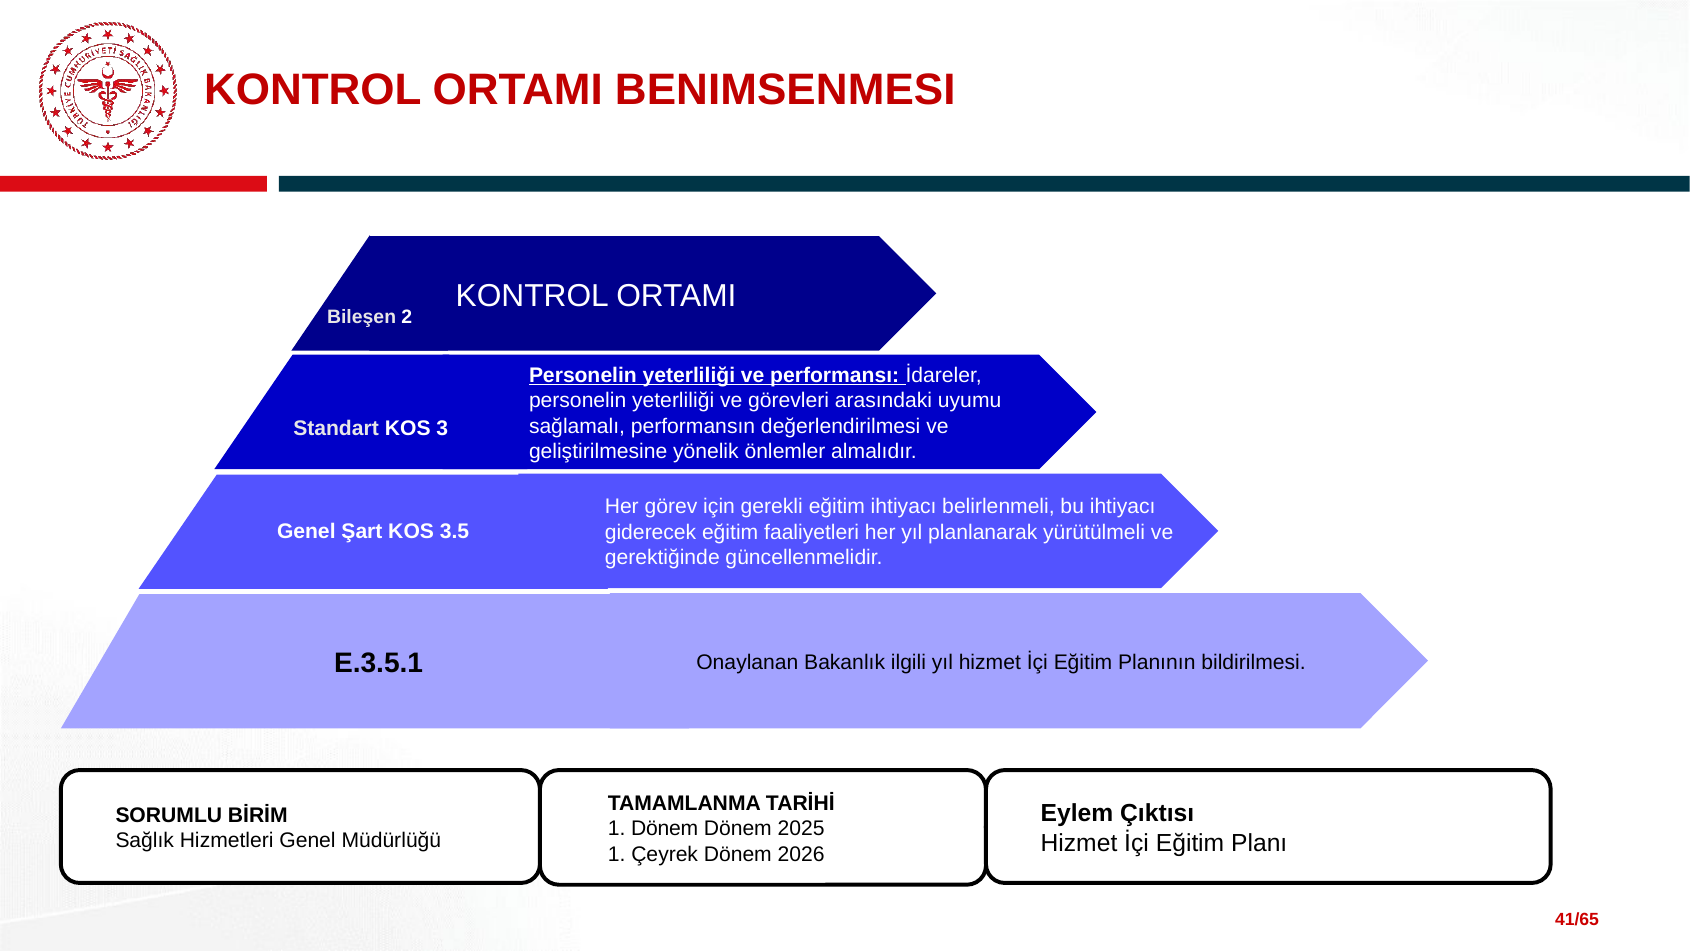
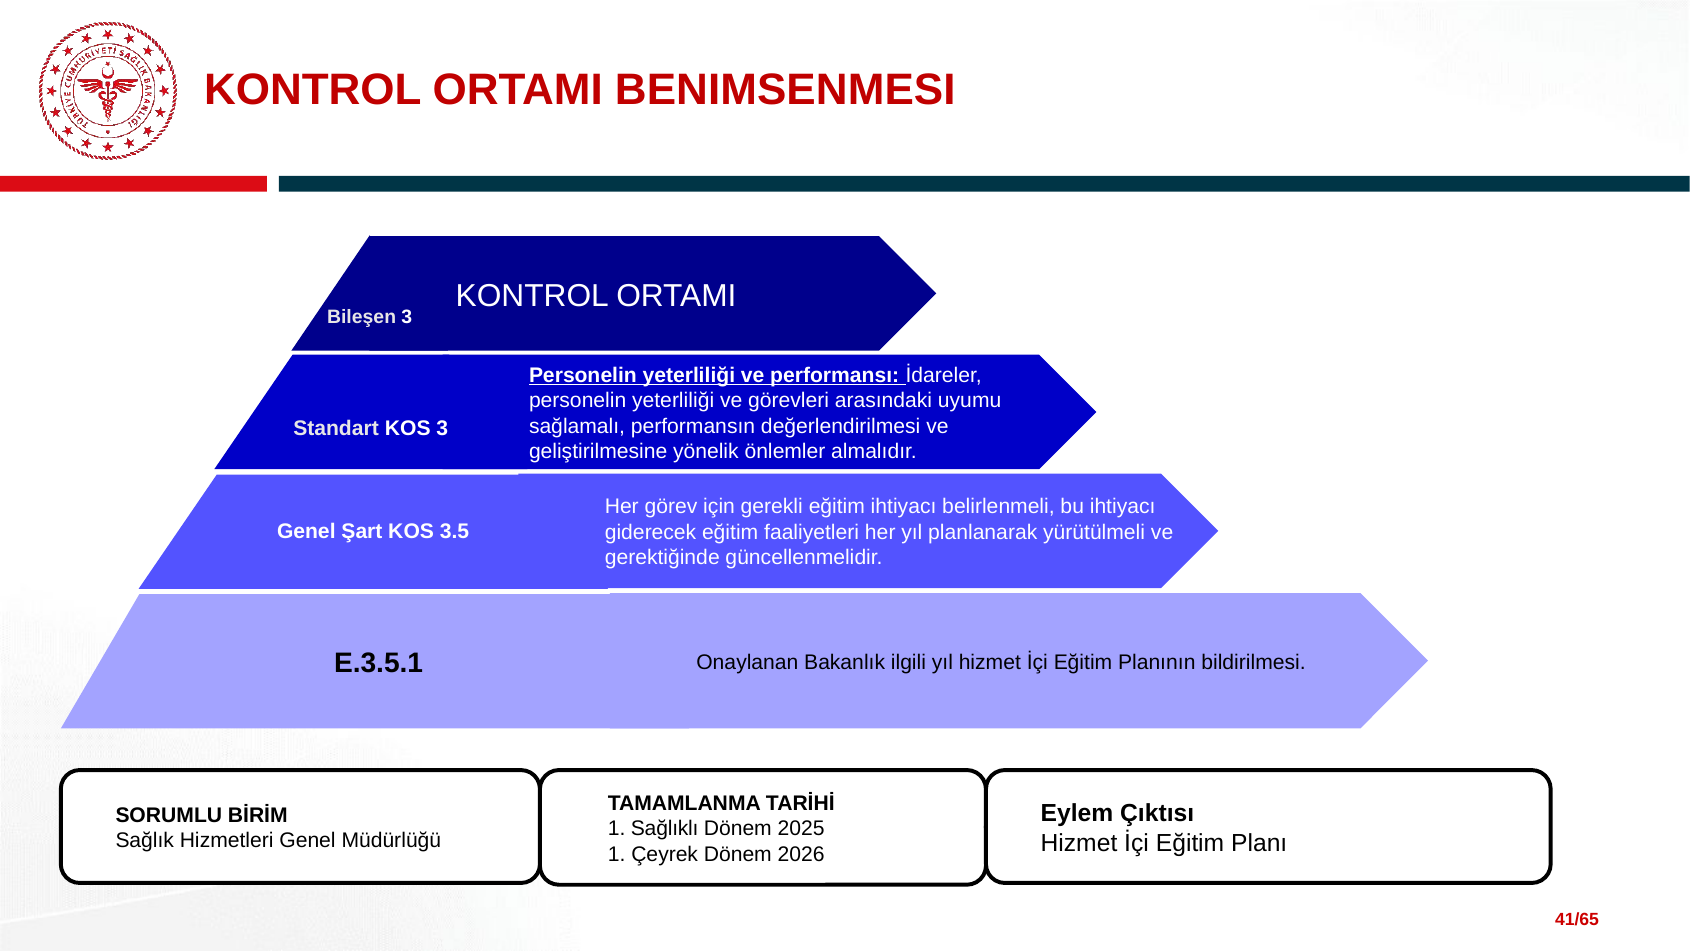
Bileşen 2: 2 -> 3
1 Dönem: Dönem -> Sağlıklı
